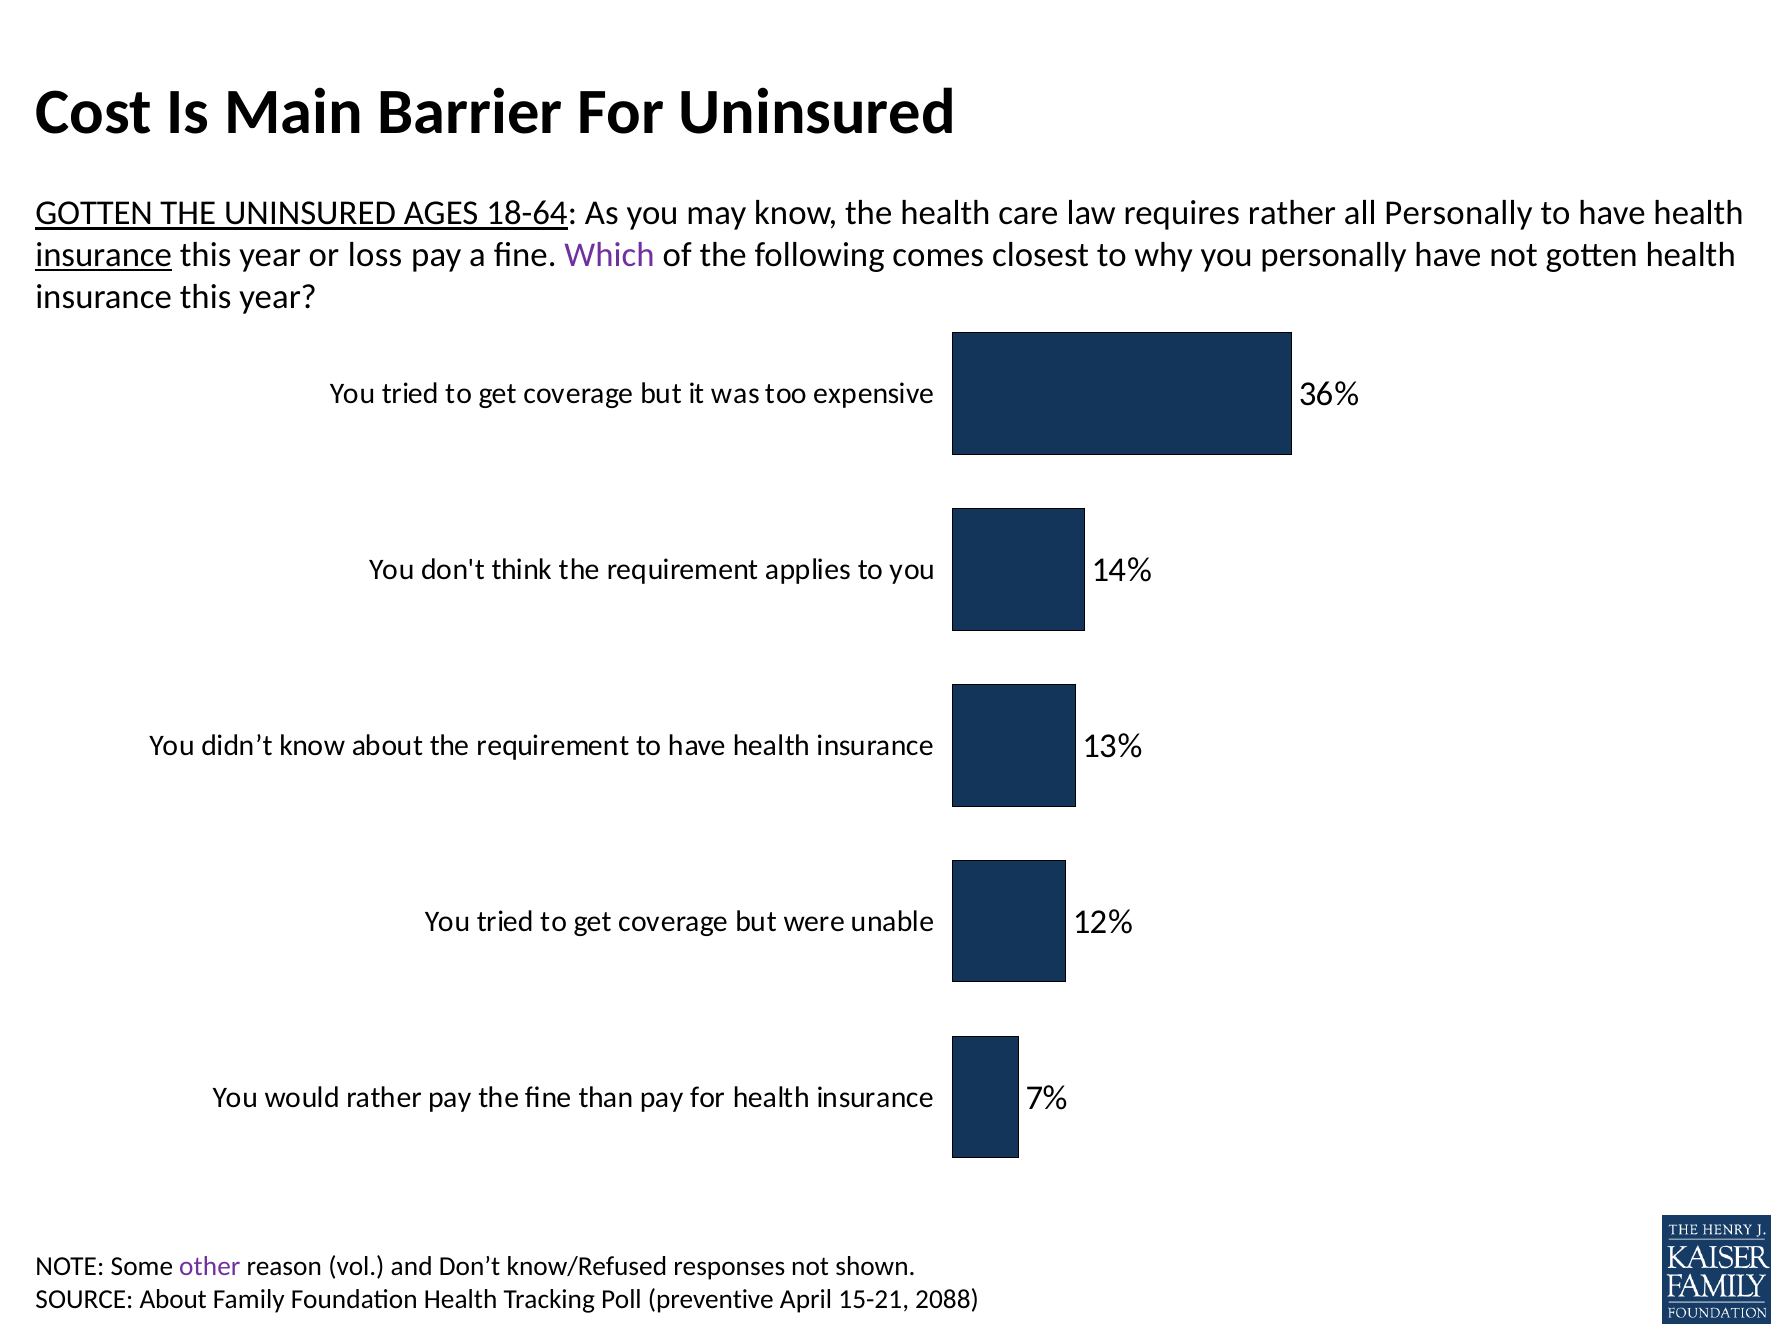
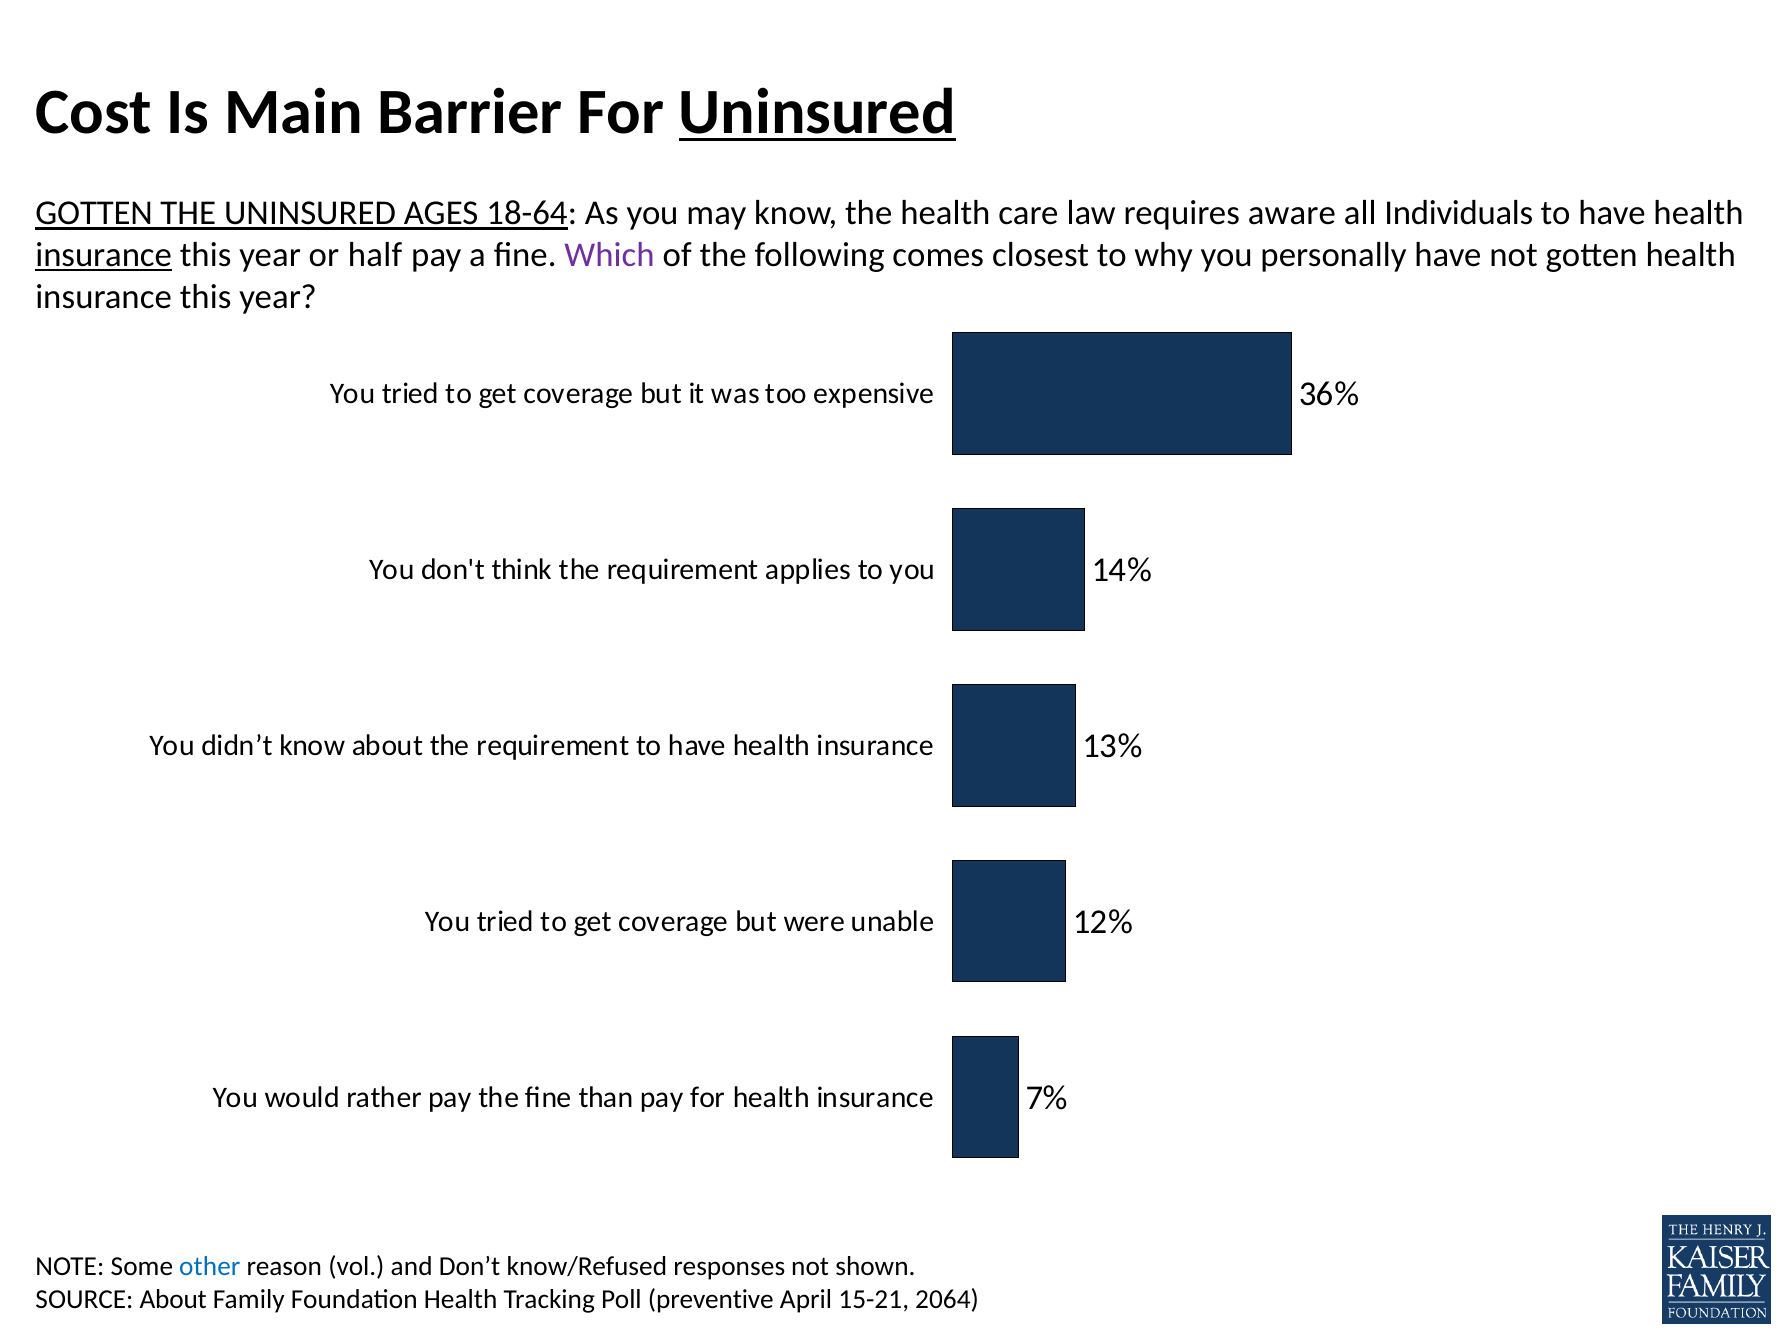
Uninsured at (817, 112) underline: none -> present
requires rather: rather -> aware
all Personally: Personally -> Individuals
loss: loss -> half
other colour: purple -> blue
2088: 2088 -> 2064
